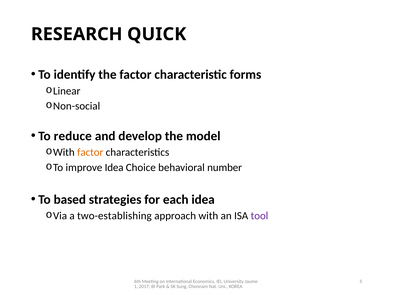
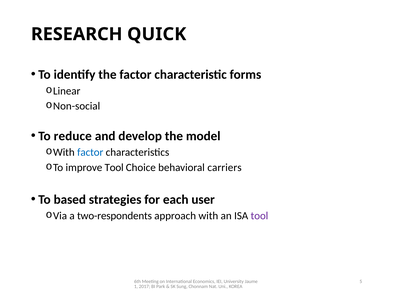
factor at (90, 152) colour: orange -> blue
improve Idea: Idea -> Tool
number: number -> carriers
each idea: idea -> user
two-establishing: two-establishing -> two-respondents
